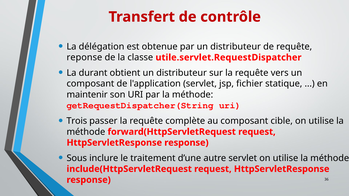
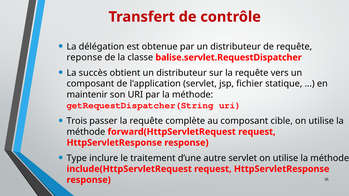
utile.servlet.RequestDispatcher: utile.servlet.RequestDispatcher -> balise.servlet.RequestDispatcher
durant: durant -> succès
Sous: Sous -> Type
